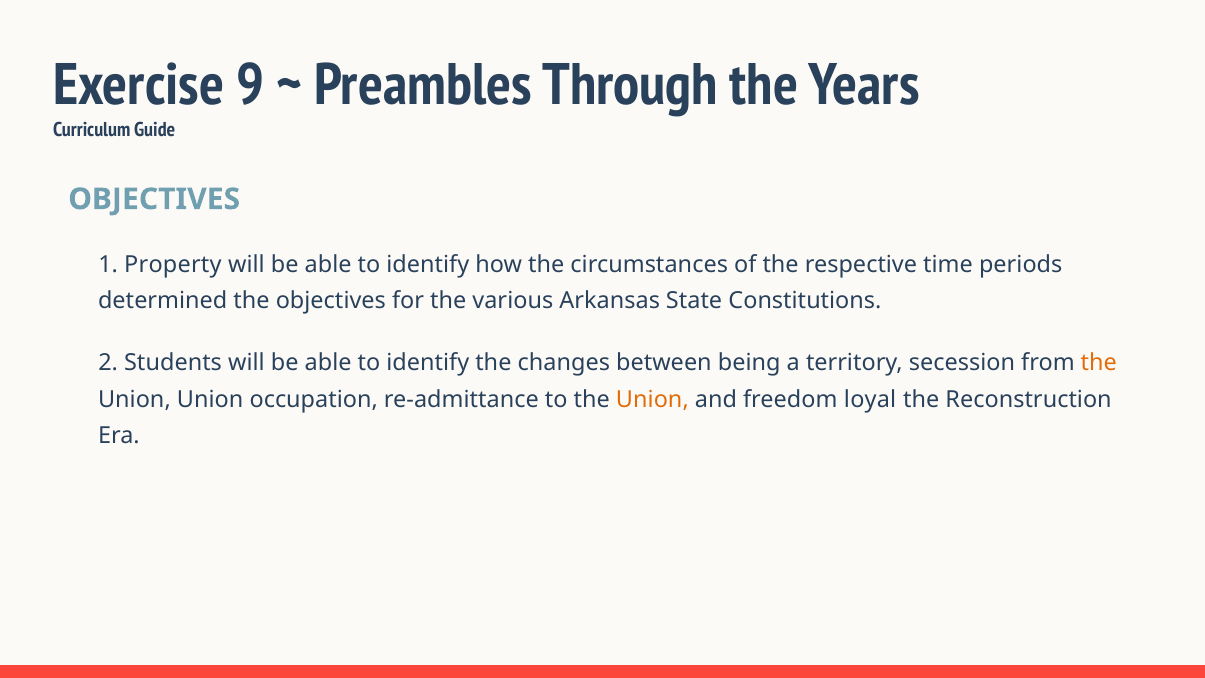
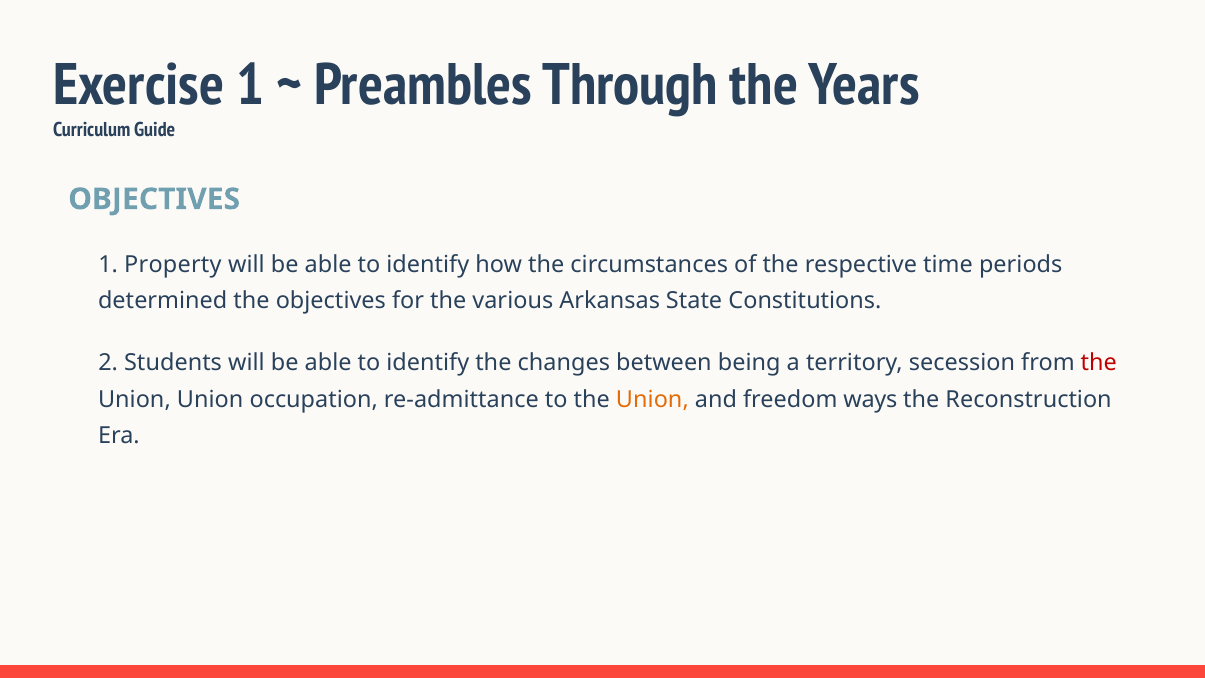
Exercise 9: 9 -> 1
the at (1099, 363) colour: orange -> red
loyal: loyal -> ways
